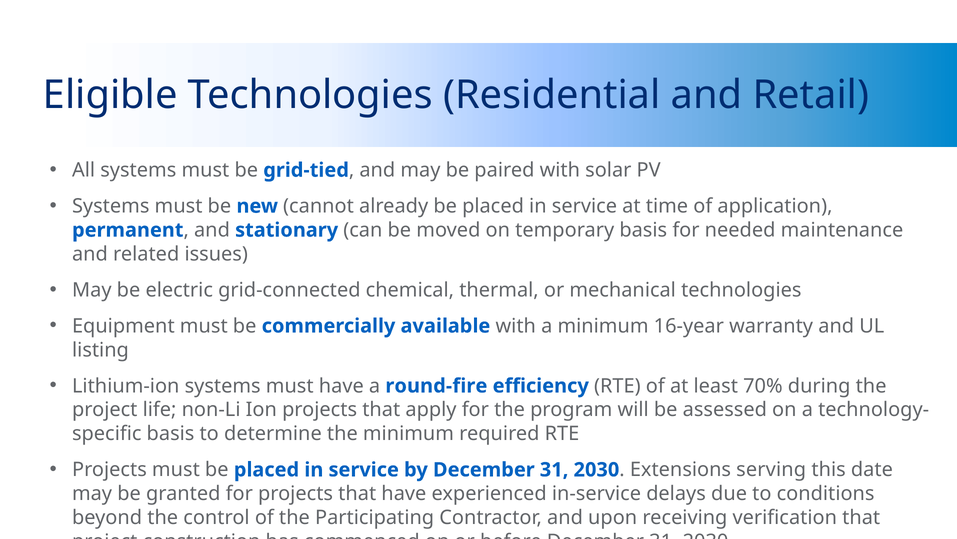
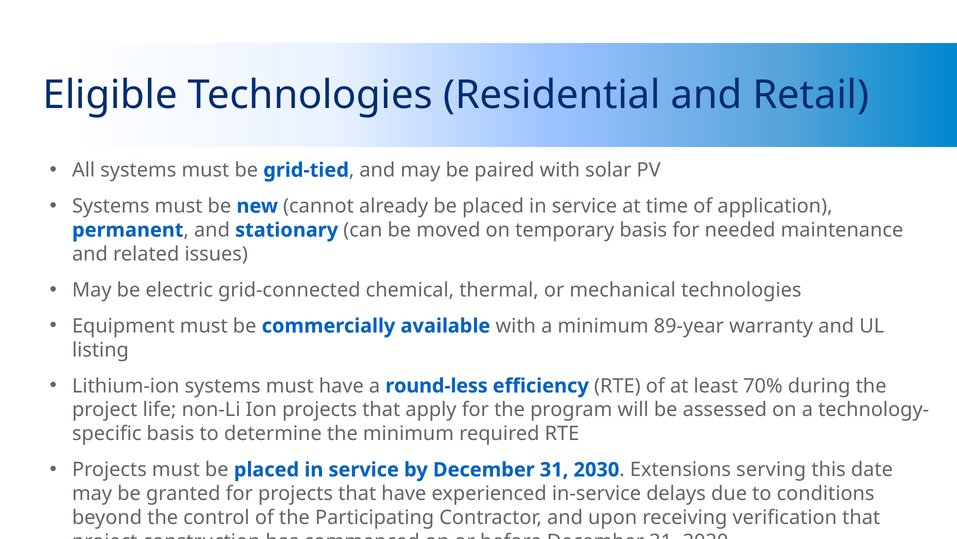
16-year: 16-year -> 89-year
round-fire: round-fire -> round-less
